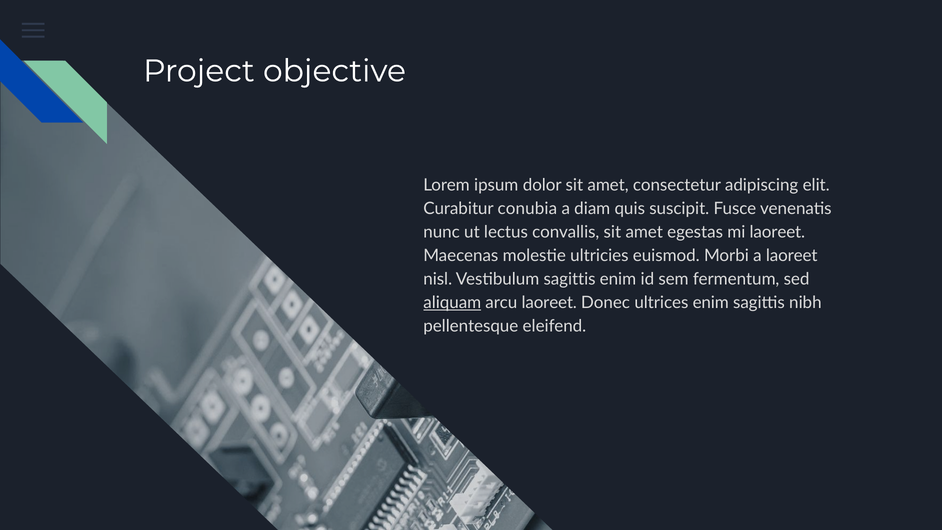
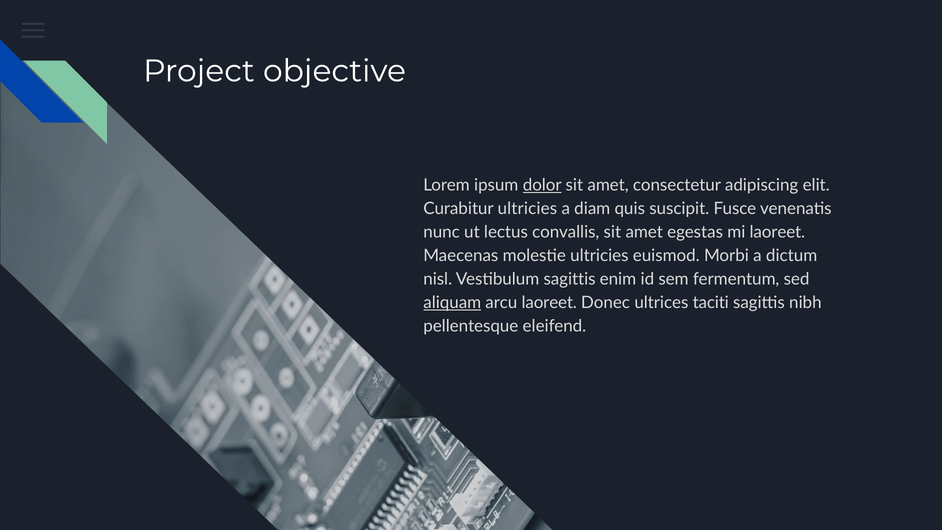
dolor underline: none -> present
Curabitur conubia: conubia -> ultricies
a laoreet: laoreet -> dictum
ultrices enim: enim -> taciti
